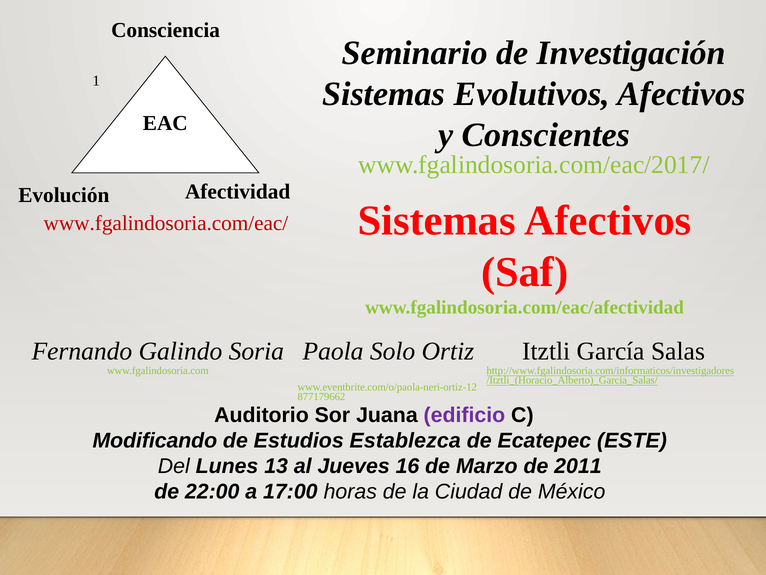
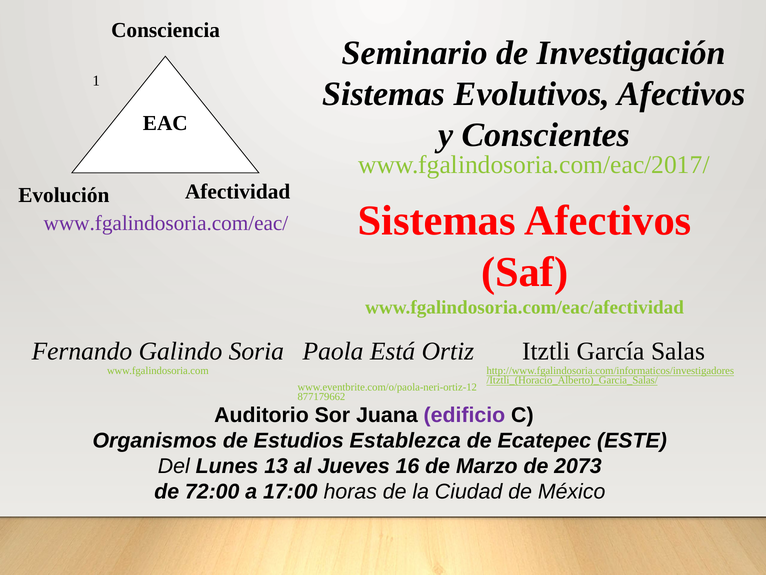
www.fgalindosoria.com/eac/ colour: red -> purple
Solo: Solo -> Está
Modificando: Modificando -> Organismos
2011: 2011 -> 2073
22:00: 22:00 -> 72:00
